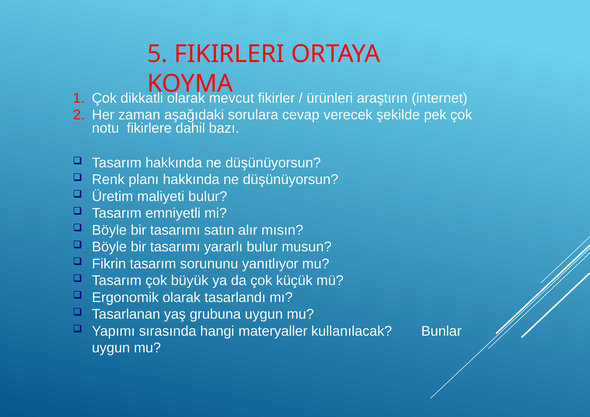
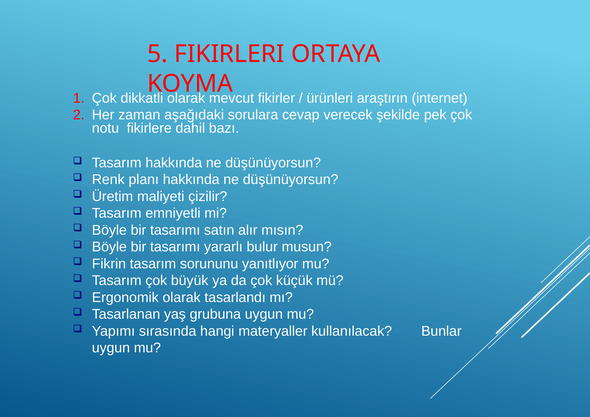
maliyeti bulur: bulur -> çizilir
